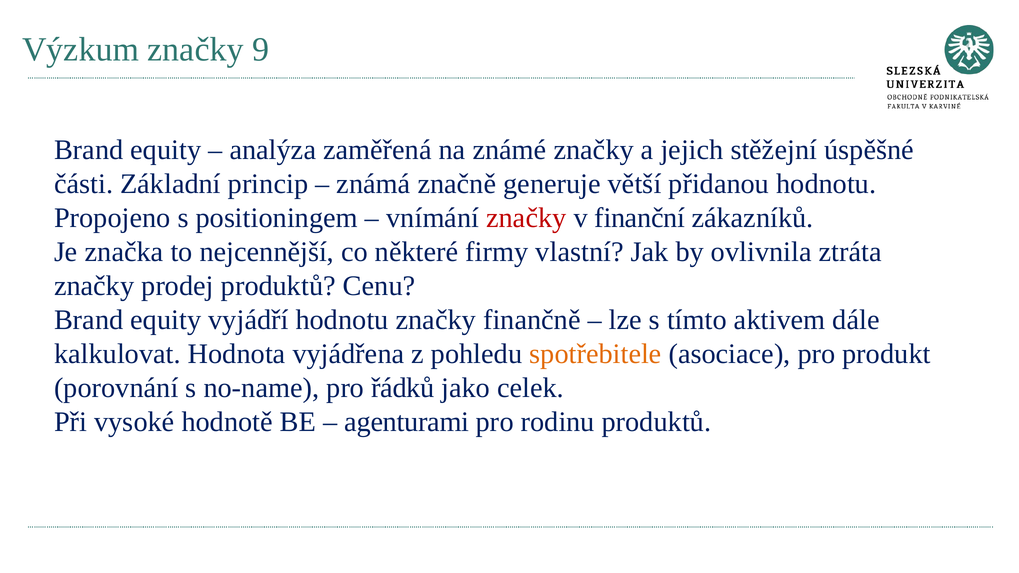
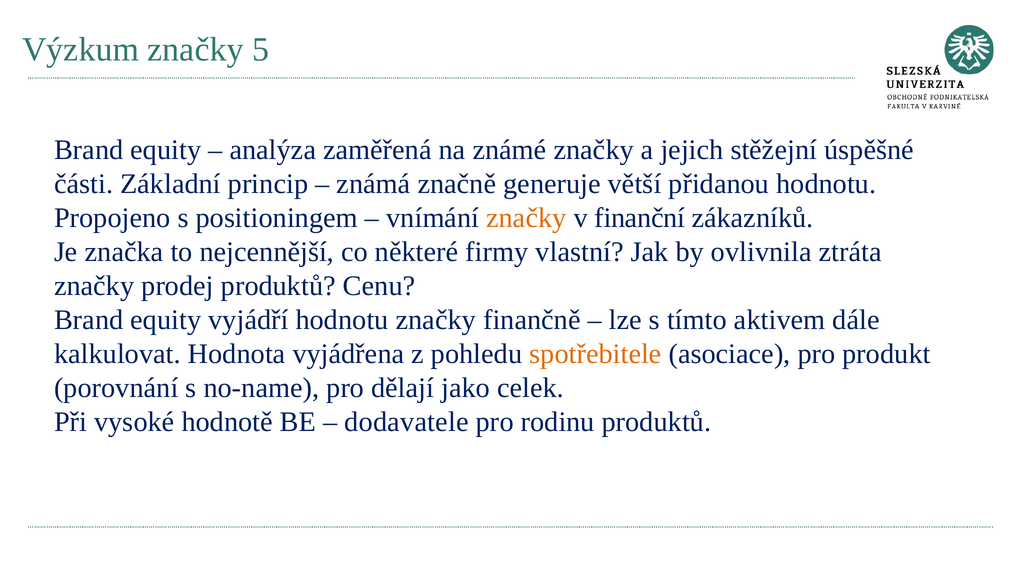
9: 9 -> 5
značky at (526, 218) colour: red -> orange
řádků: řádků -> dělají
agenturami: agenturami -> dodavatele
